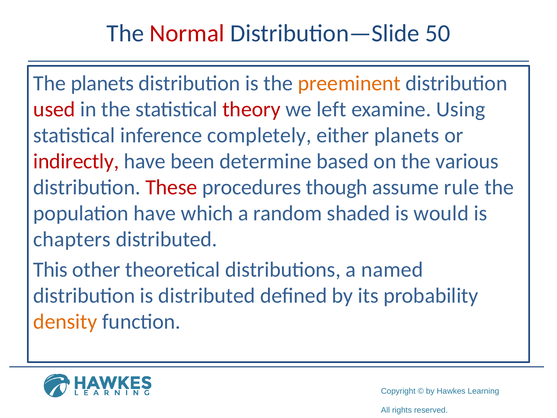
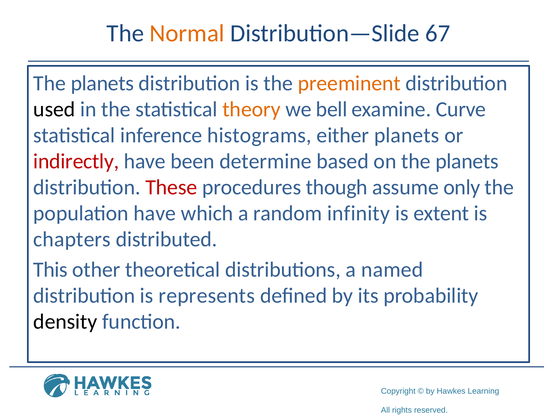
Normal colour: red -> orange
50: 50 -> 67
used colour: red -> black
theory colour: red -> orange
left: left -> bell
Using: Using -> Curve
completely: completely -> histograms
on the various: various -> planets
rule: rule -> only
shaded: shaded -> infinity
would: would -> extent
is distributed: distributed -> represents
density colour: orange -> black
